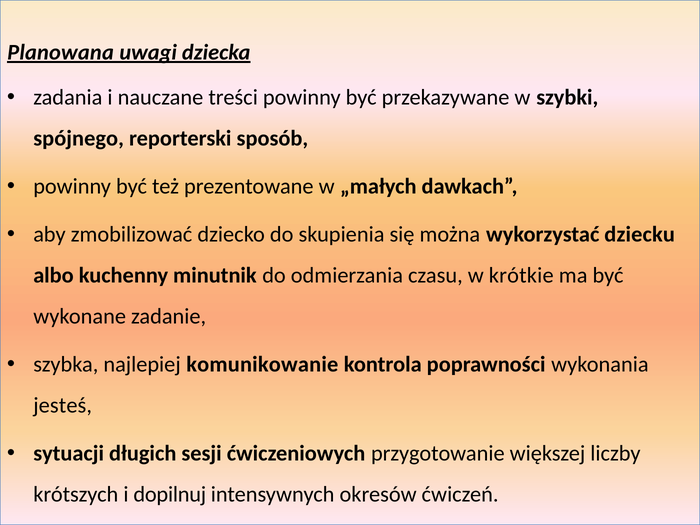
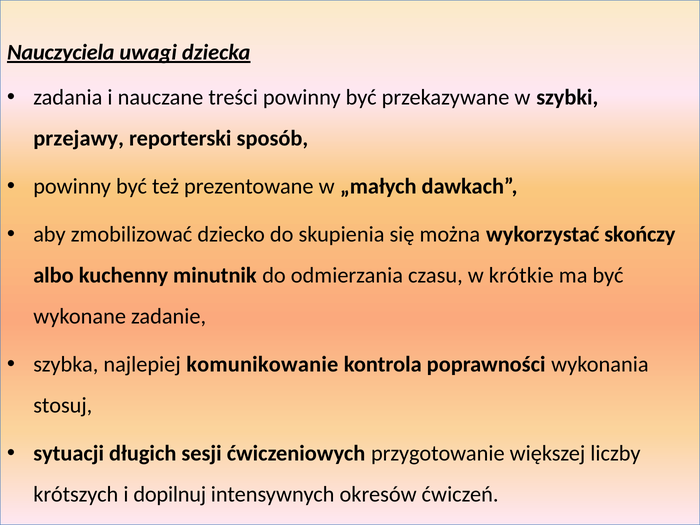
Planowana: Planowana -> Nauczyciela
spójnego: spójnego -> przejawy
dziecku: dziecku -> skończy
jesteś: jesteś -> stosuj
